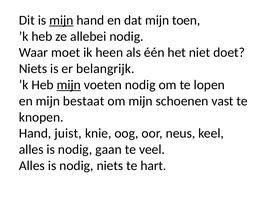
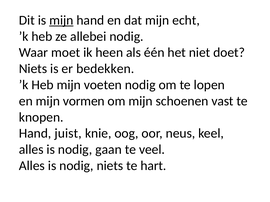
toen: toen -> echt
belangrijk: belangrijk -> bedekken
mijn at (69, 85) underline: present -> none
bestaat: bestaat -> vormen
